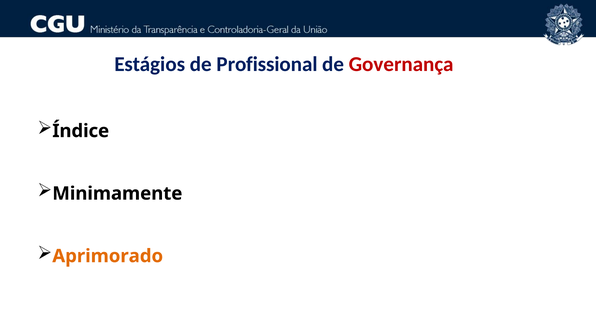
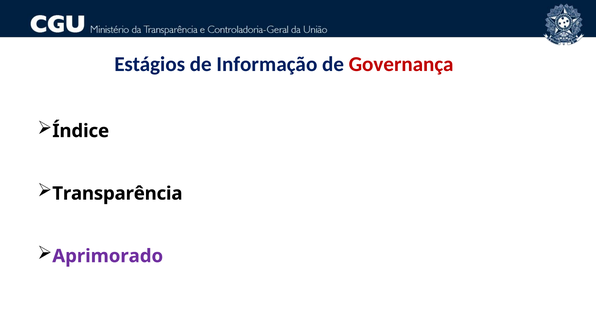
Profissional: Profissional -> Informação
Minimamente: Minimamente -> Transparência
Aprimorado colour: orange -> purple
